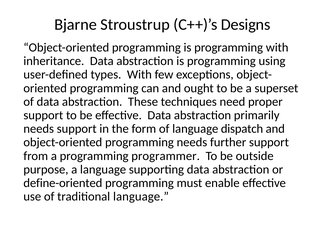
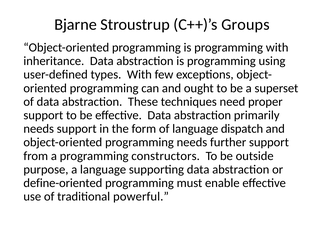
Designs: Designs -> Groups
programmer: programmer -> constructors
traditional language: language -> powerful
